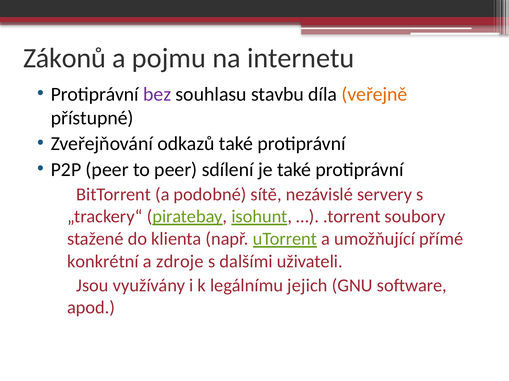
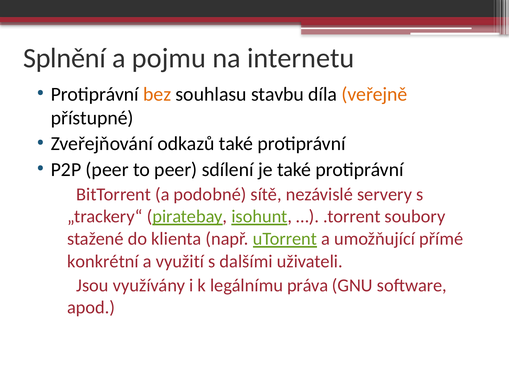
Zákonů: Zákonů -> Splnění
bez colour: purple -> orange
zdroje: zdroje -> využití
jejich: jejich -> práva
